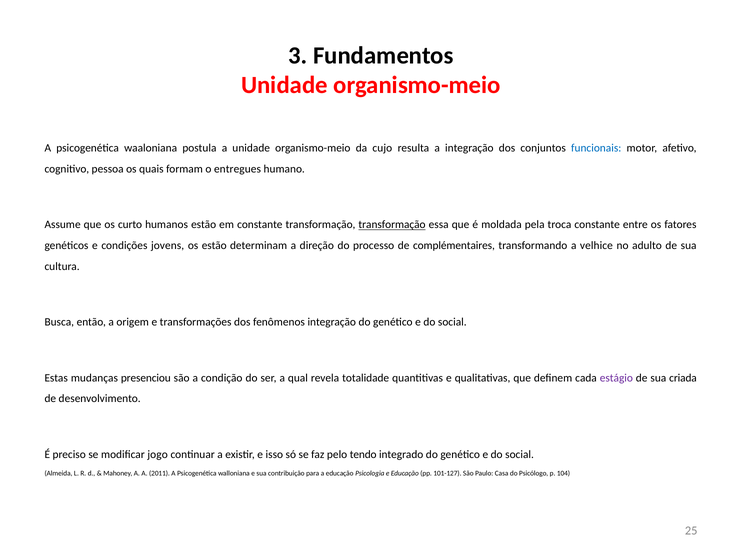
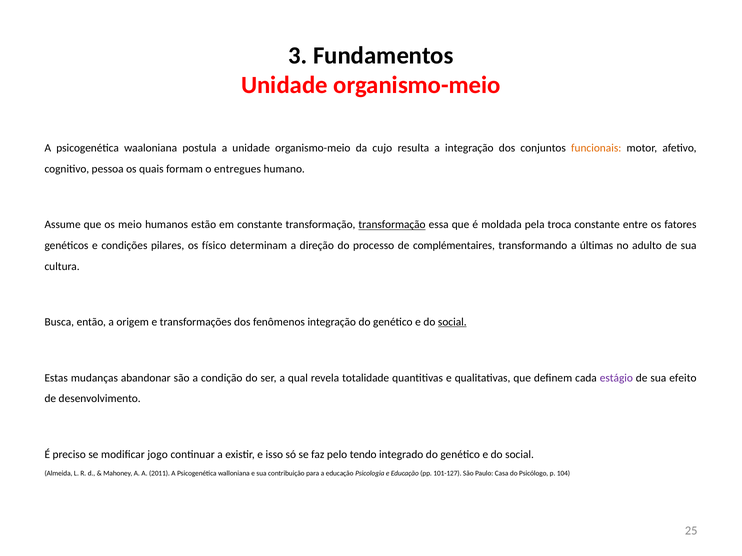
funcionais colour: blue -> orange
curto: curto -> meio
jovens: jovens -> pilares
os estão: estão -> físico
velhice: velhice -> últimas
social at (452, 322) underline: none -> present
presenciou: presenciou -> abandonar
criada: criada -> efeito
